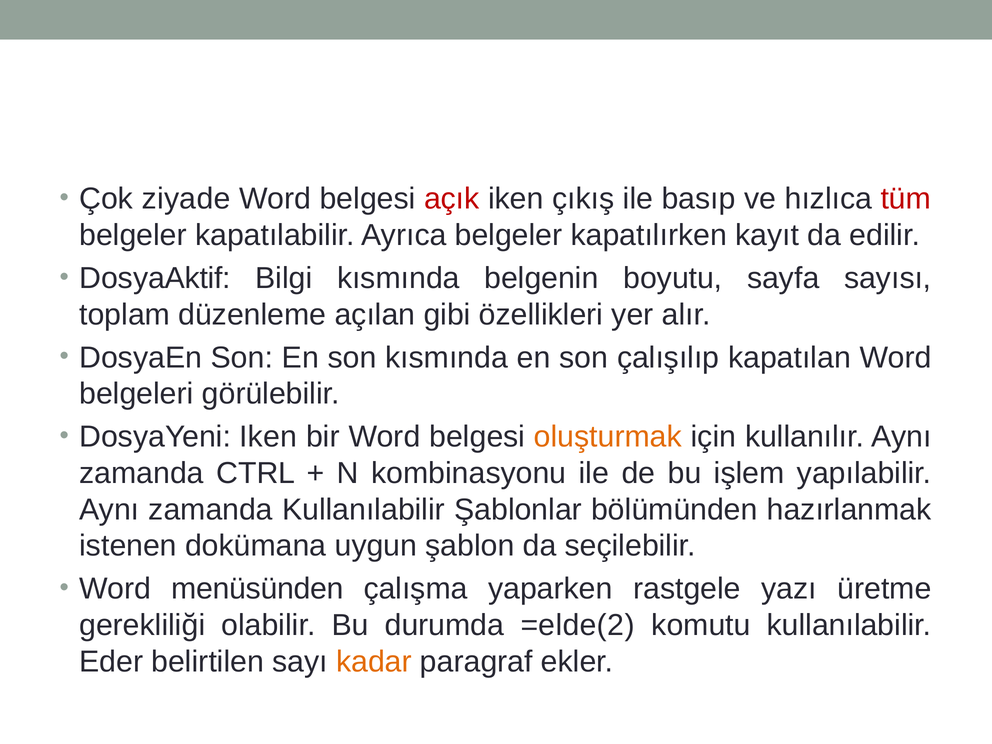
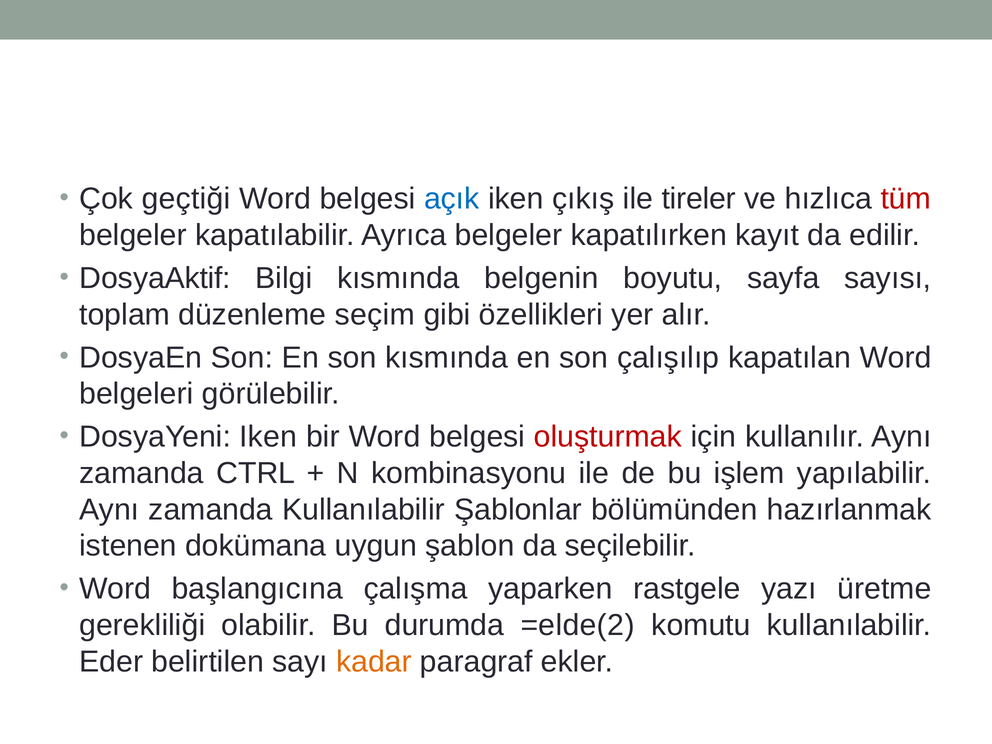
ziyade: ziyade -> geçtiği
açık colour: red -> blue
basıp: basıp -> tireler
açılan: açılan -> seçim
oluşturmak colour: orange -> red
menüsünden: menüsünden -> başlangıcına
